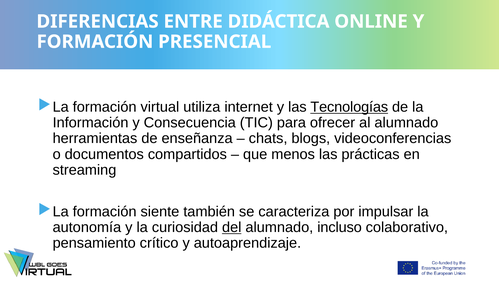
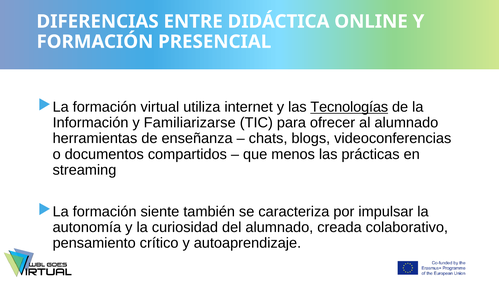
Consecuencia: Consecuencia -> Familiarizarse
del underline: present -> none
incluso: incluso -> creada
